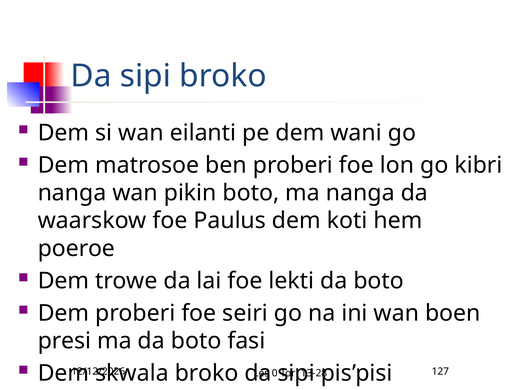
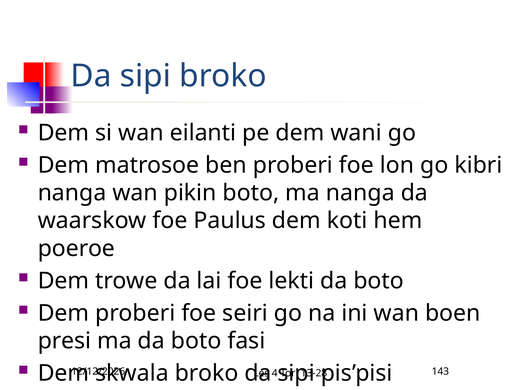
0: 0 -> 4
127: 127 -> 143
